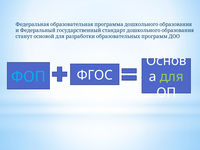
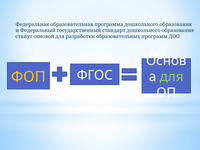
ФОП colour: light blue -> yellow
